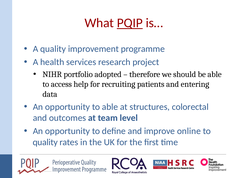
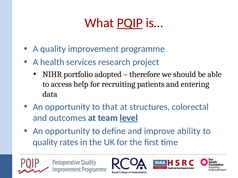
to able: able -> that
level underline: none -> present
online: online -> ability
